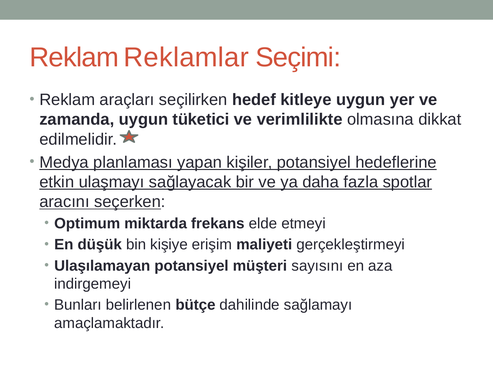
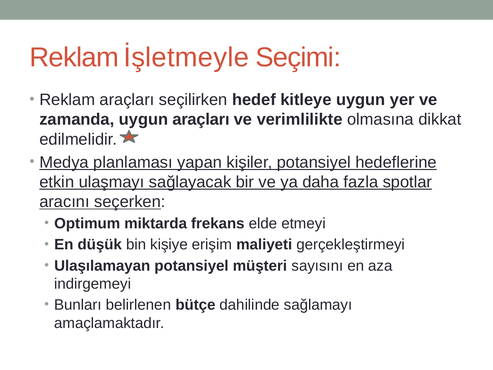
Reklamlar: Reklamlar -> İşletmeyle
uygun tüketici: tüketici -> araçları
